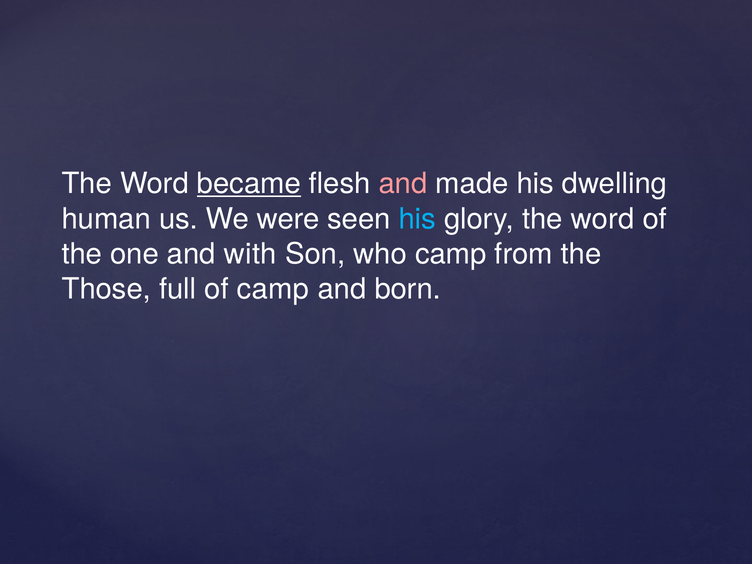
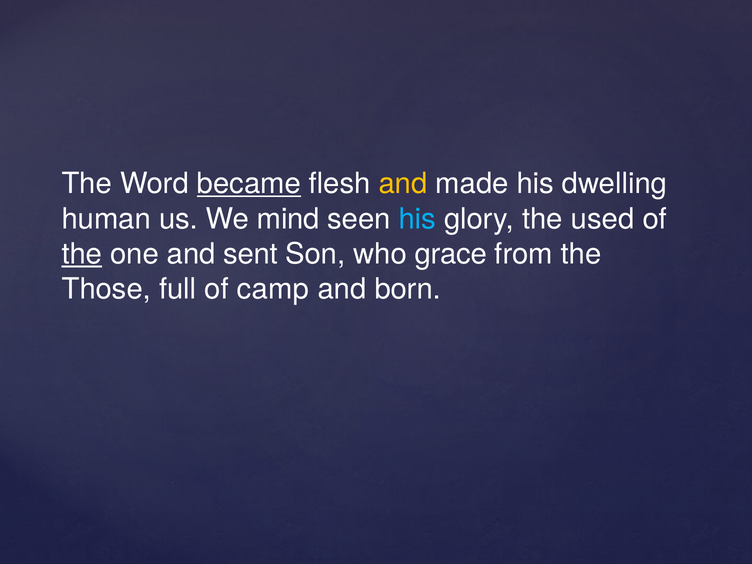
and at (403, 184) colour: pink -> yellow
were: were -> mind
glory the word: word -> used
the at (82, 254) underline: none -> present
with: with -> sent
who camp: camp -> grace
